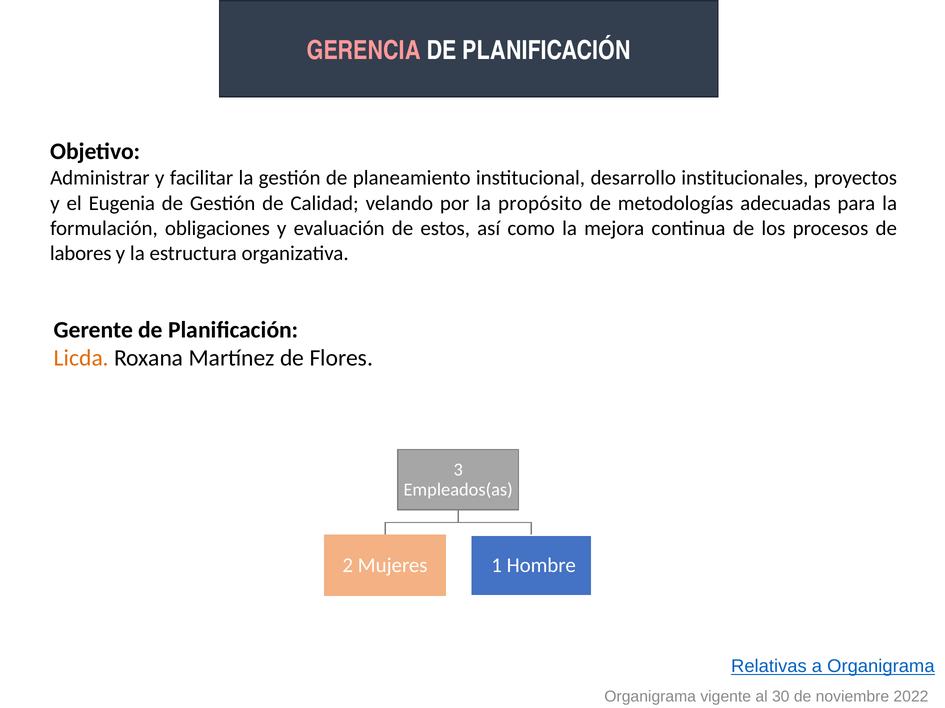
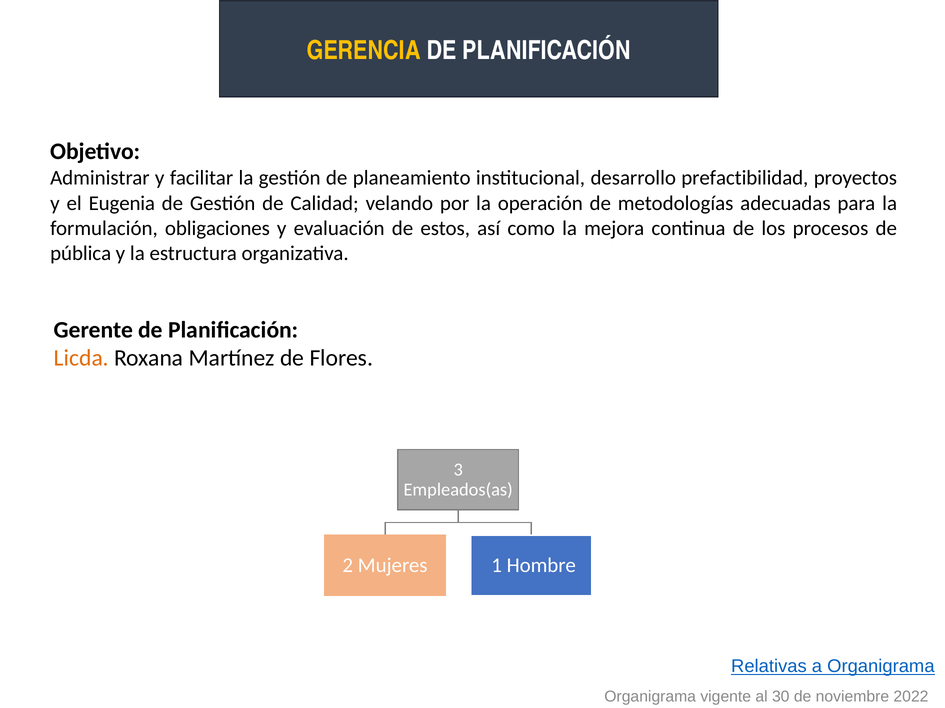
GERENCIA colour: pink -> yellow
institucionales: institucionales -> prefactibilidad
propósito: propósito -> operación
labores: labores -> pública
